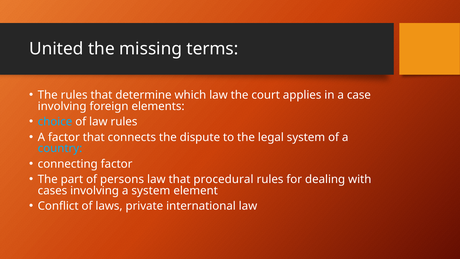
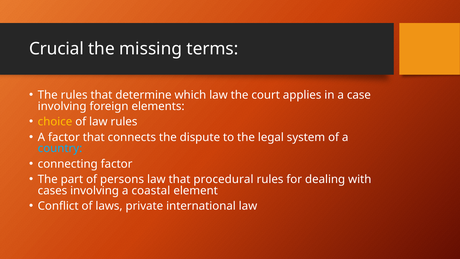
United: United -> Crucial
choice colour: light blue -> yellow
a system: system -> coastal
